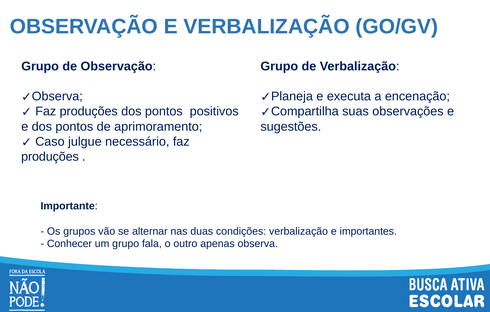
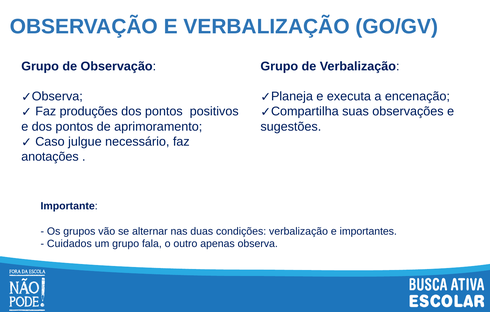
produções at (50, 157): produções -> anotações
Conhecer: Conhecer -> Cuidados
